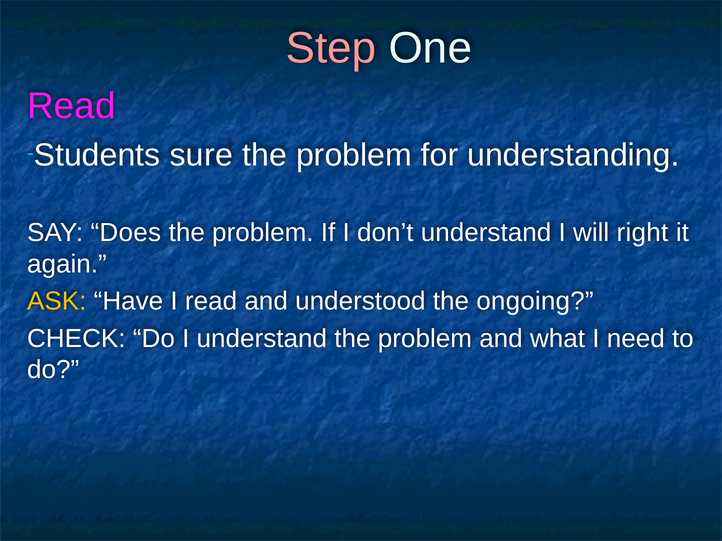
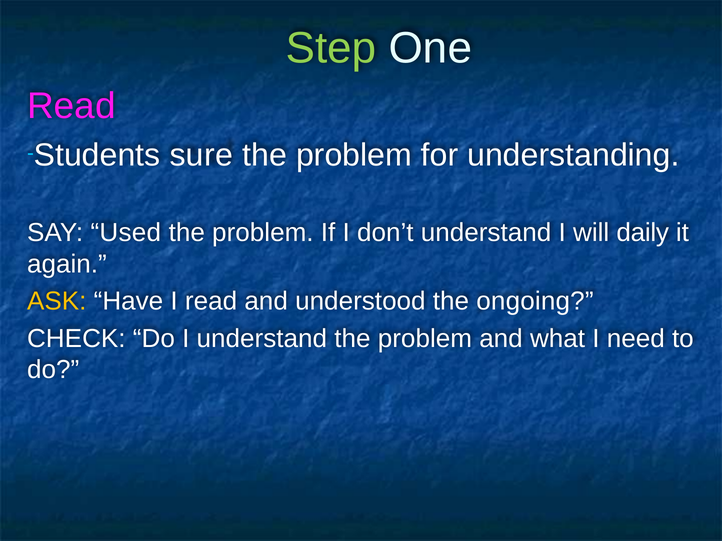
Step colour: pink -> light green
Does: Does -> Used
right: right -> daily
